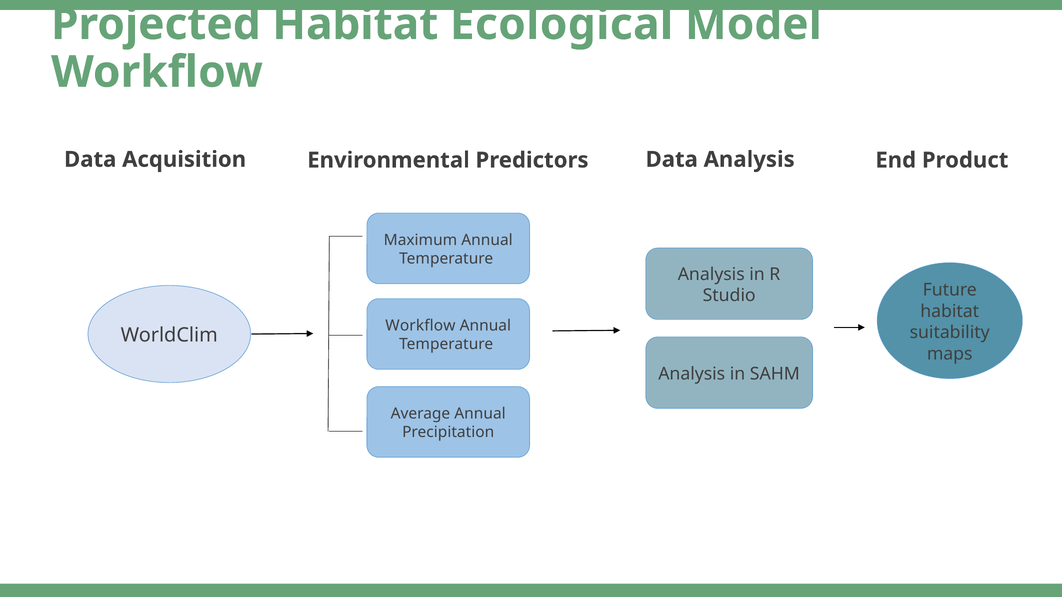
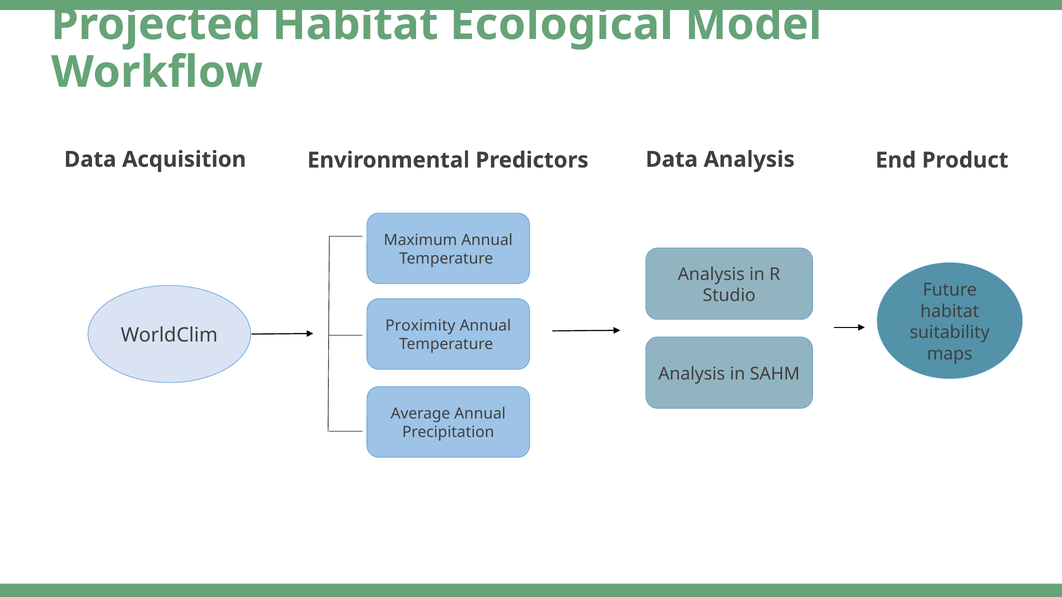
Workflow at (420, 326): Workflow -> Proximity
